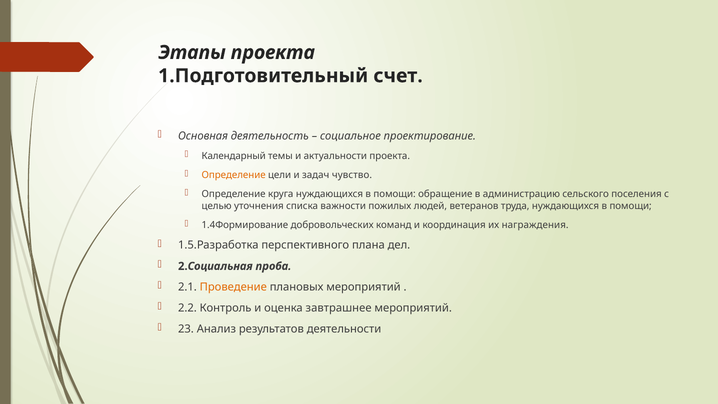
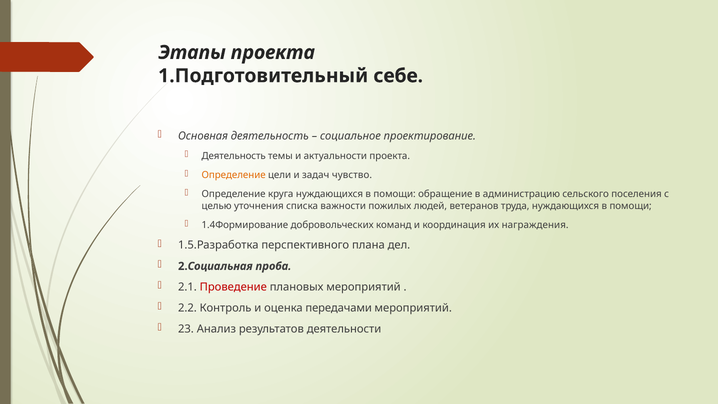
счет: счет -> себе
Календарный at (234, 156): Календарный -> Деятельность
Проведение colour: orange -> red
завтрашнее: завтрашнее -> передачами
